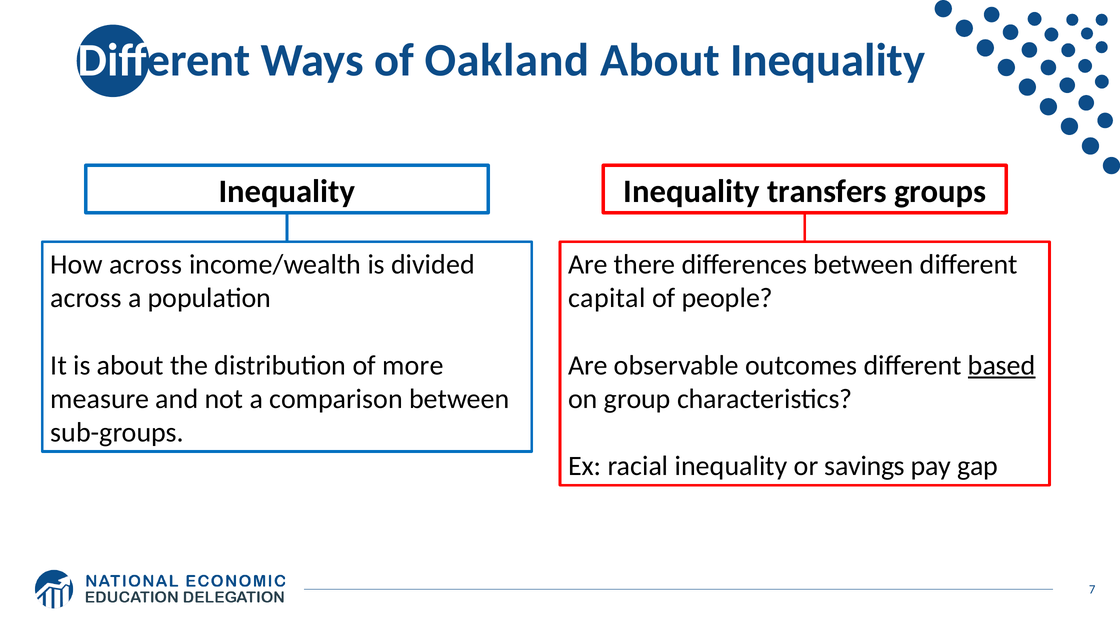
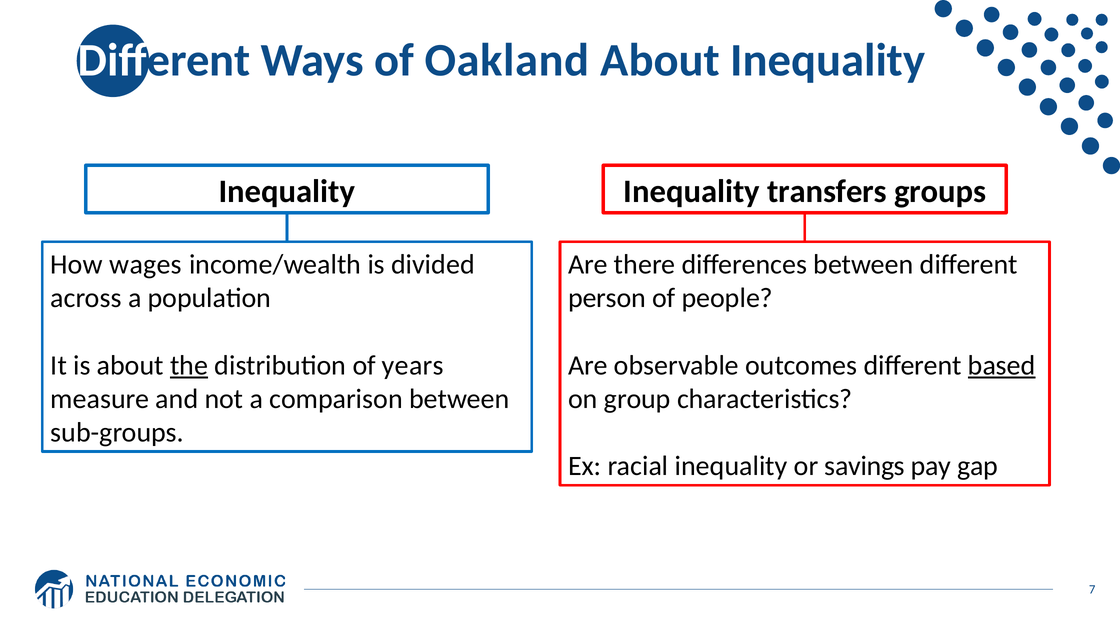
How across: across -> wages
capital: capital -> person
the underline: none -> present
more: more -> years
